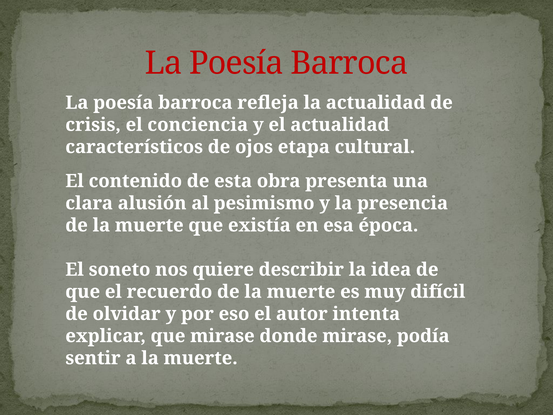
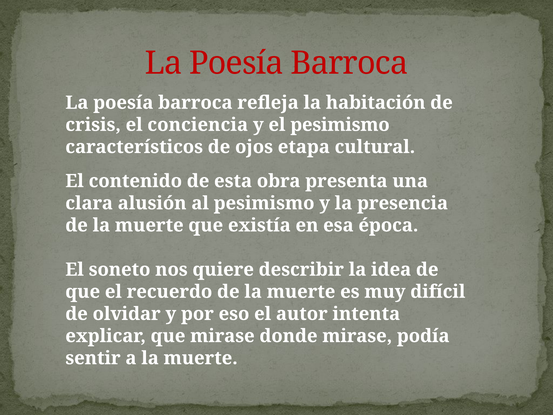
la actualidad: actualidad -> habitación
el actualidad: actualidad -> pesimismo
